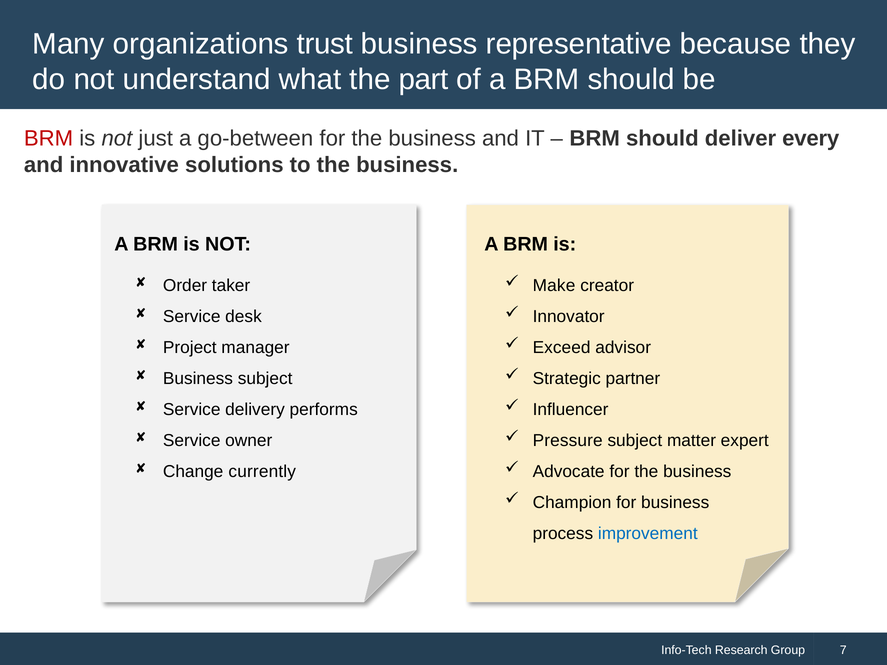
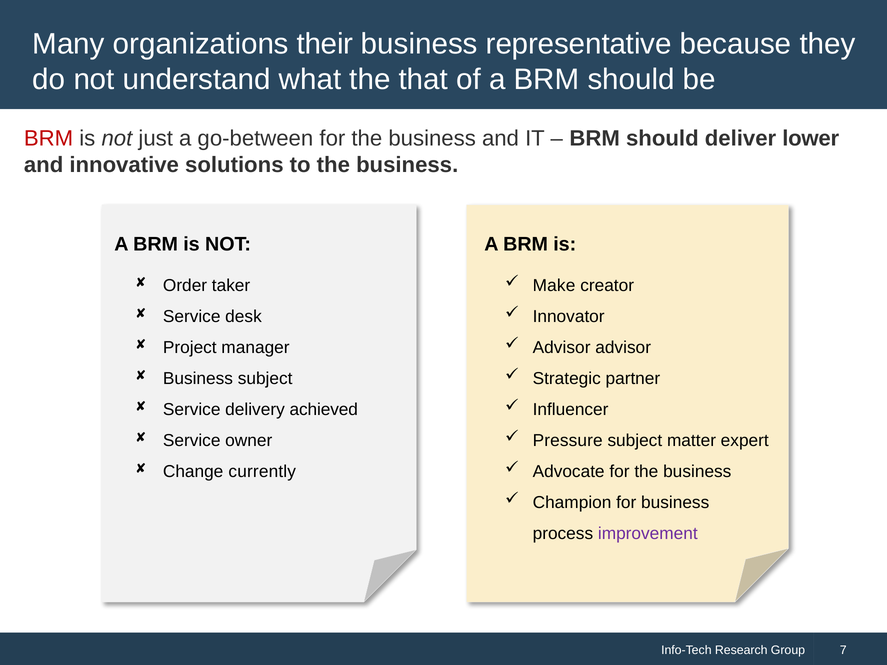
trust: trust -> their
part: part -> that
every: every -> lower
Exceed at (562, 348): Exceed -> Advisor
performs: performs -> achieved
improvement colour: blue -> purple
